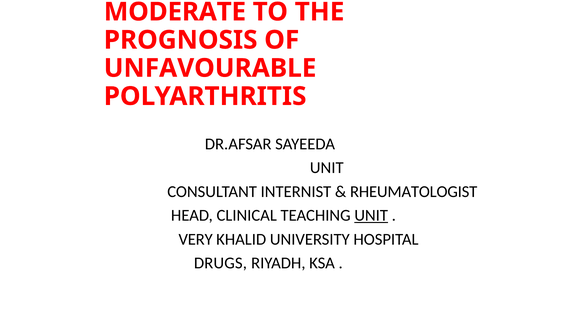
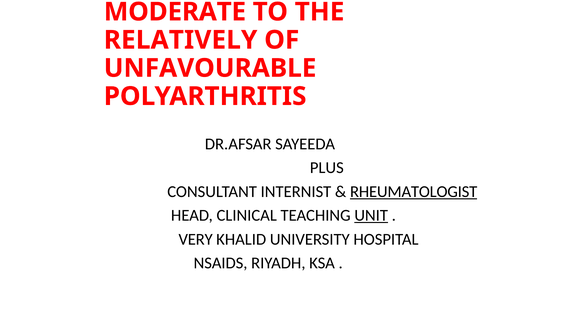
PROGNOSIS: PROGNOSIS -> RELATIVELY
UNIT at (327, 168): UNIT -> PLUS
RHEUMATOLOGIST underline: none -> present
DRUGS: DRUGS -> NSAIDS
